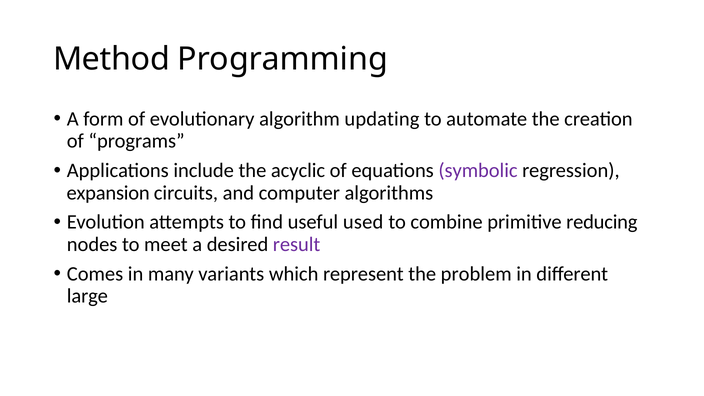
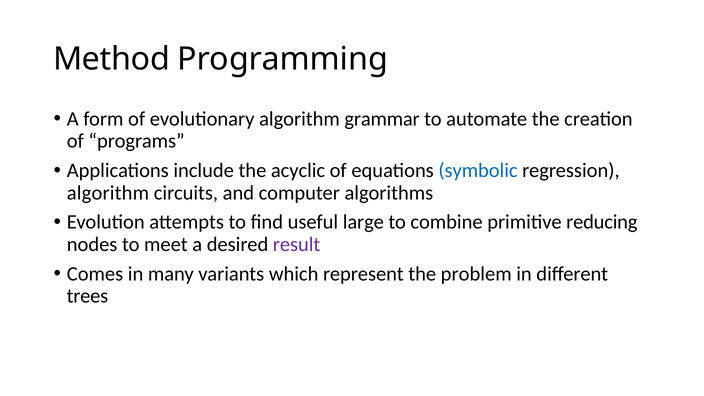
updating: updating -> grammar
symbolic colour: purple -> blue
expansion at (108, 193): expansion -> algorithm
used: used -> large
large: large -> trees
